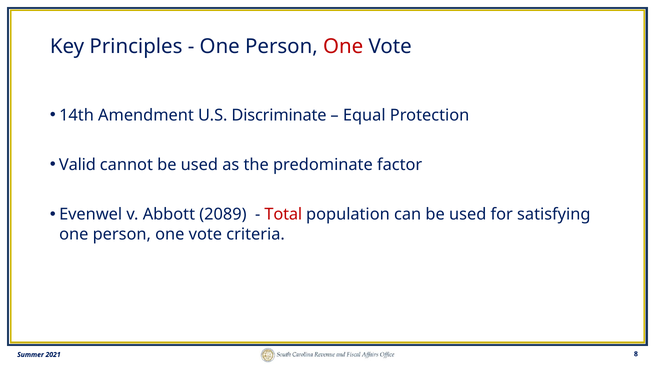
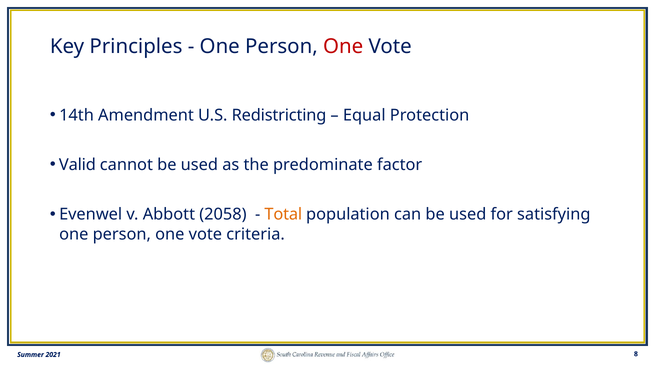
Discriminate: Discriminate -> Redistricting
2089: 2089 -> 2058
Total colour: red -> orange
